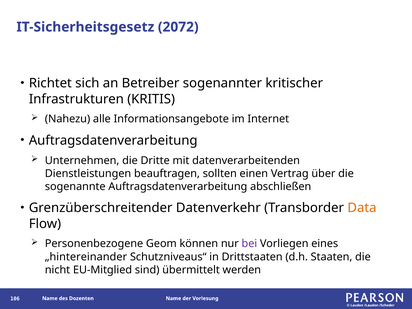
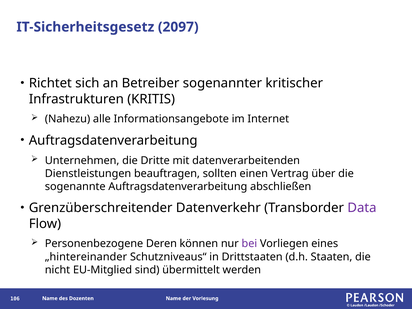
2072: 2072 -> 2097
Data colour: orange -> purple
Geom: Geom -> Deren
